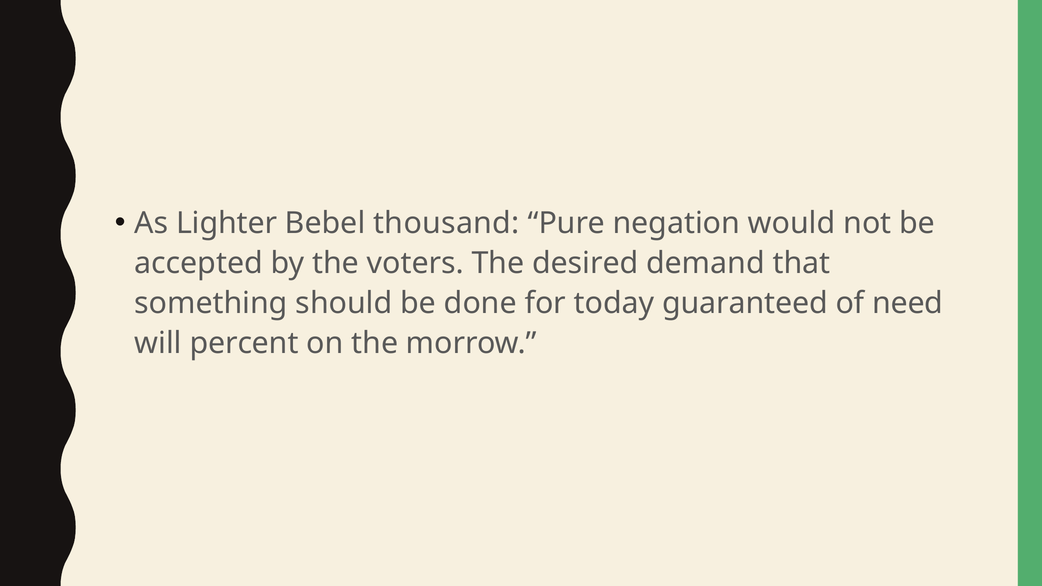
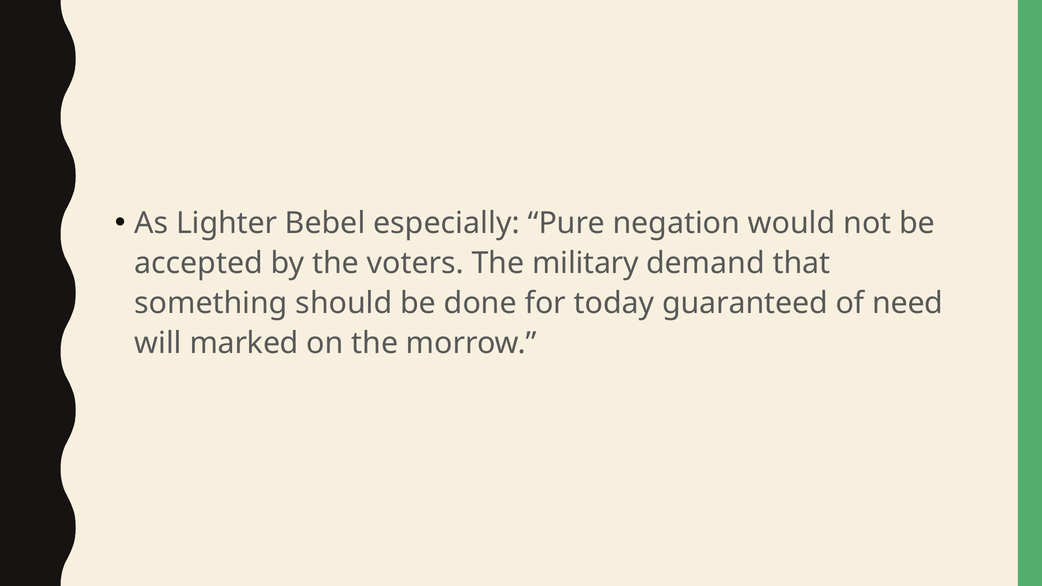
thousand: thousand -> especially
desired: desired -> military
percent: percent -> marked
